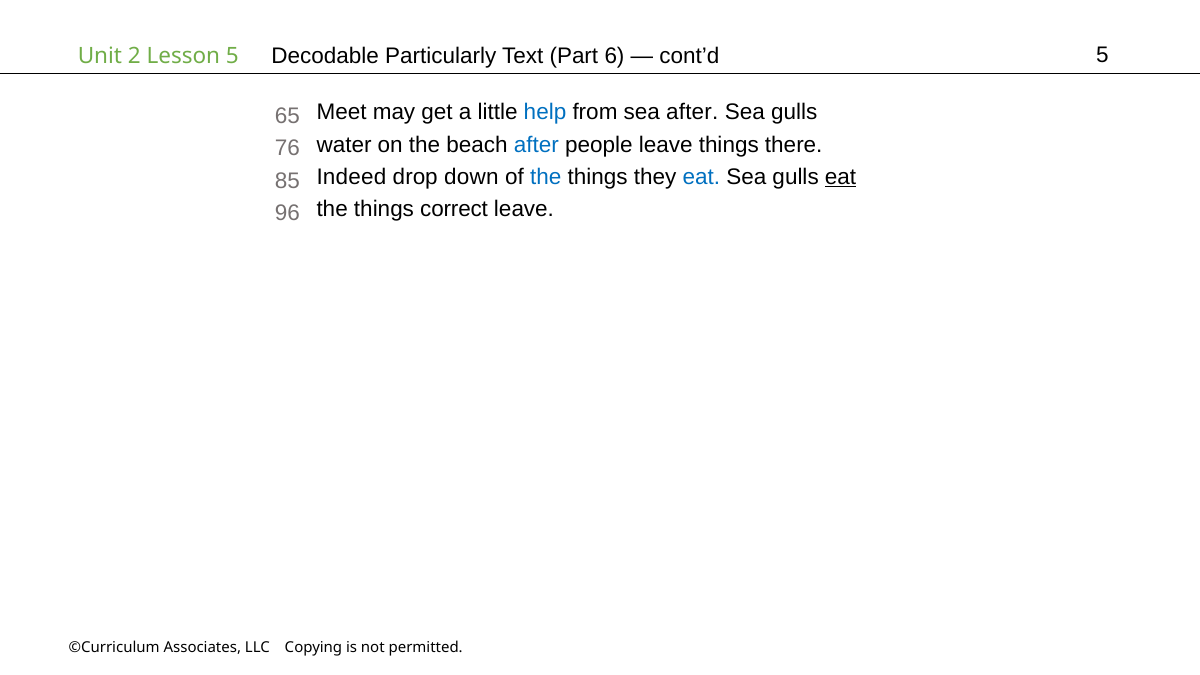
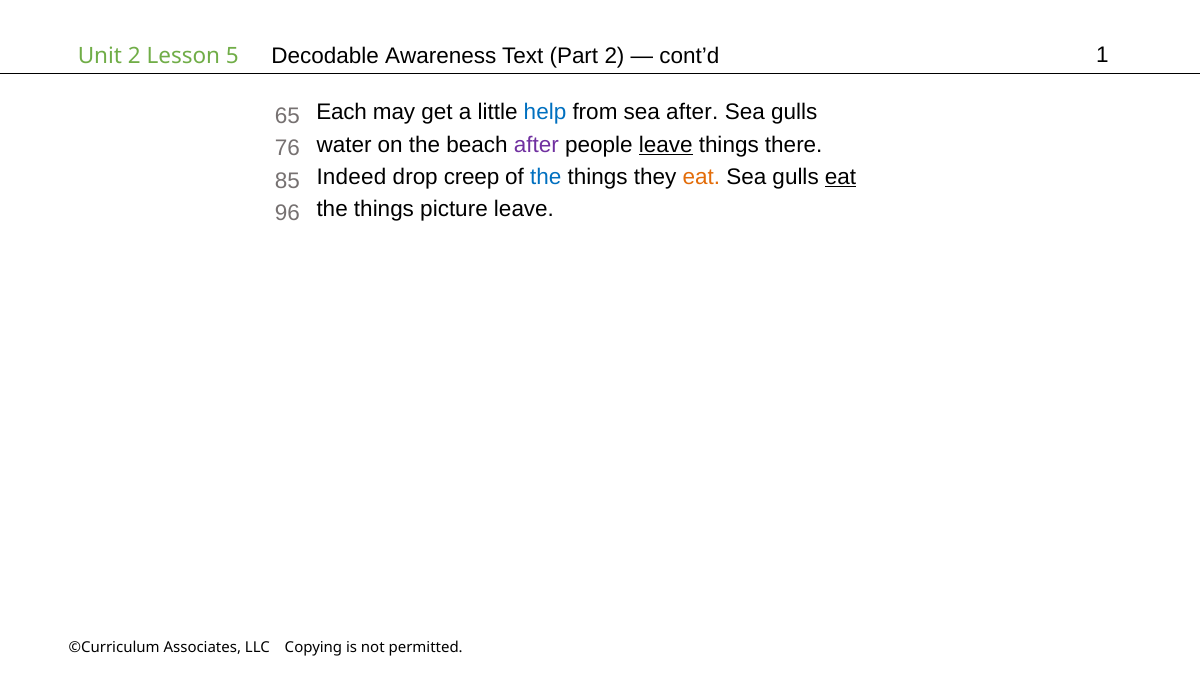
Particularly: Particularly -> Awareness
Part 6: 6 -> 2
5 at (1102, 55): 5 -> 1
Meet: Meet -> Each
after at (536, 145) colour: blue -> purple
leave at (666, 145) underline: none -> present
down: down -> creep
eat at (701, 177) colour: blue -> orange
correct: correct -> picture
